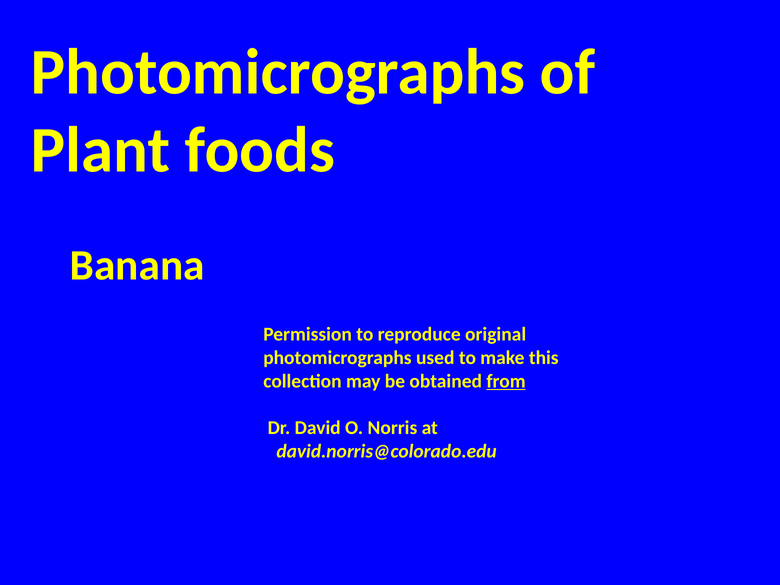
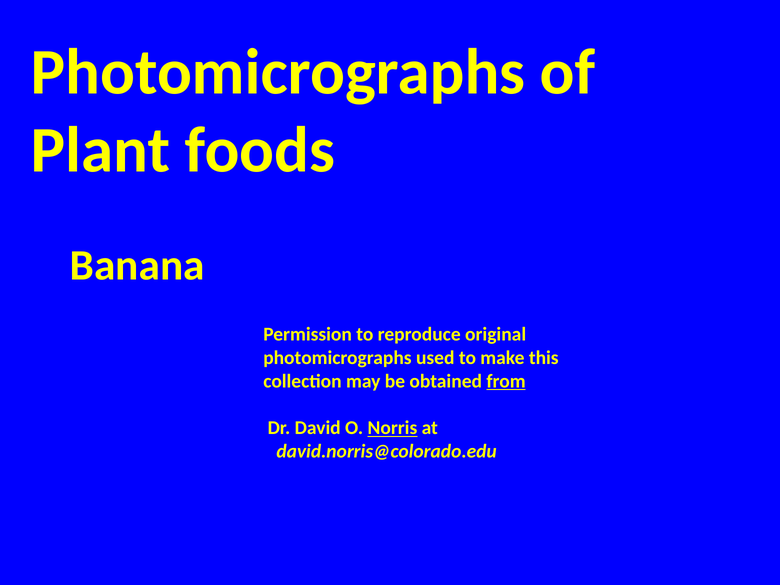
Norris underline: none -> present
